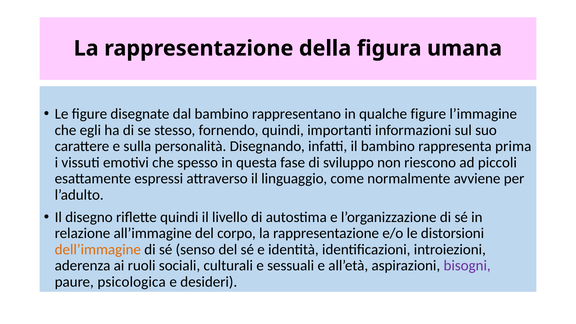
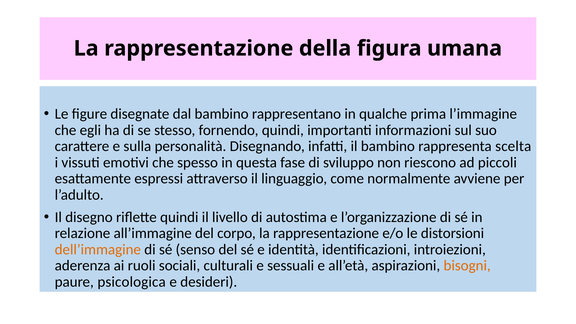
qualche figure: figure -> prima
prima: prima -> scelta
bisogni colour: purple -> orange
